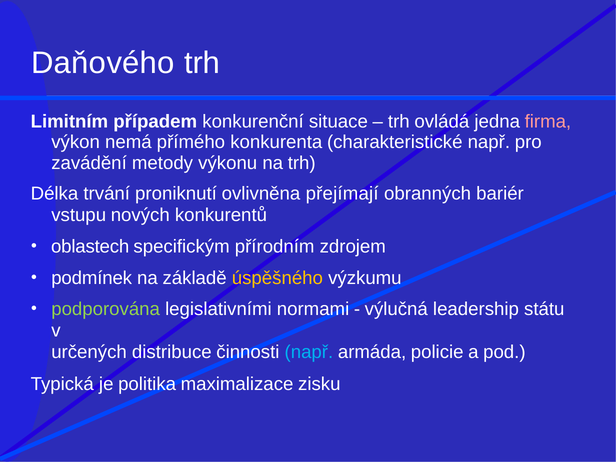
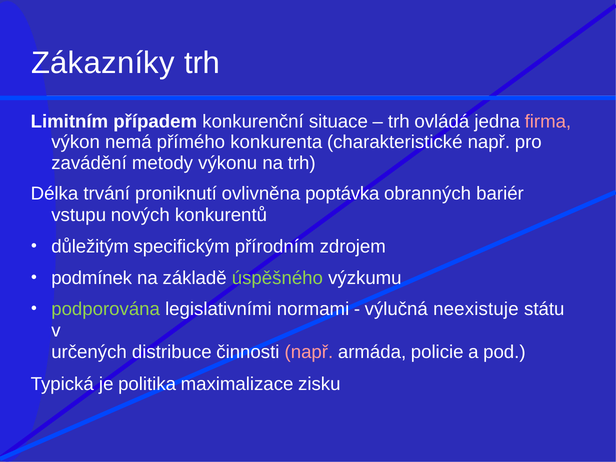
Daňového: Daňového -> Zákazníky
přejímají: přejímají -> poptávka
oblastech: oblastech -> důležitým
úspěšného colour: yellow -> light green
leadership: leadership -> neexistuje
např at (309, 352) colour: light blue -> pink
